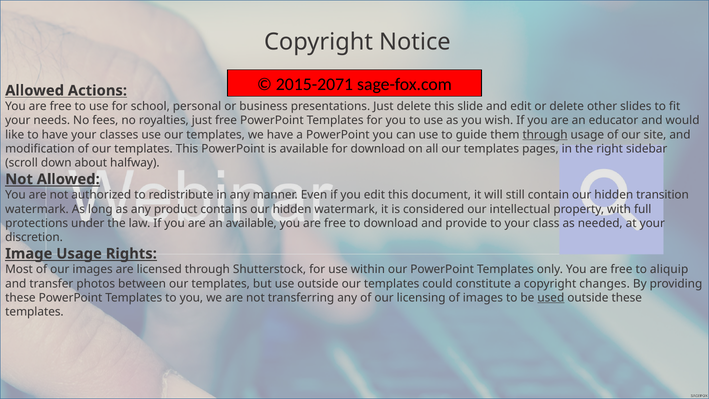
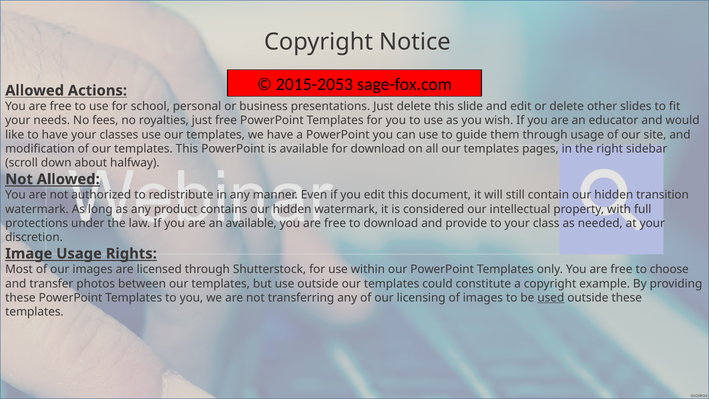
2015-2071: 2015-2071 -> 2015-2053
through at (545, 135) underline: present -> none
aliquip: aliquip -> choose
changes: changes -> example
